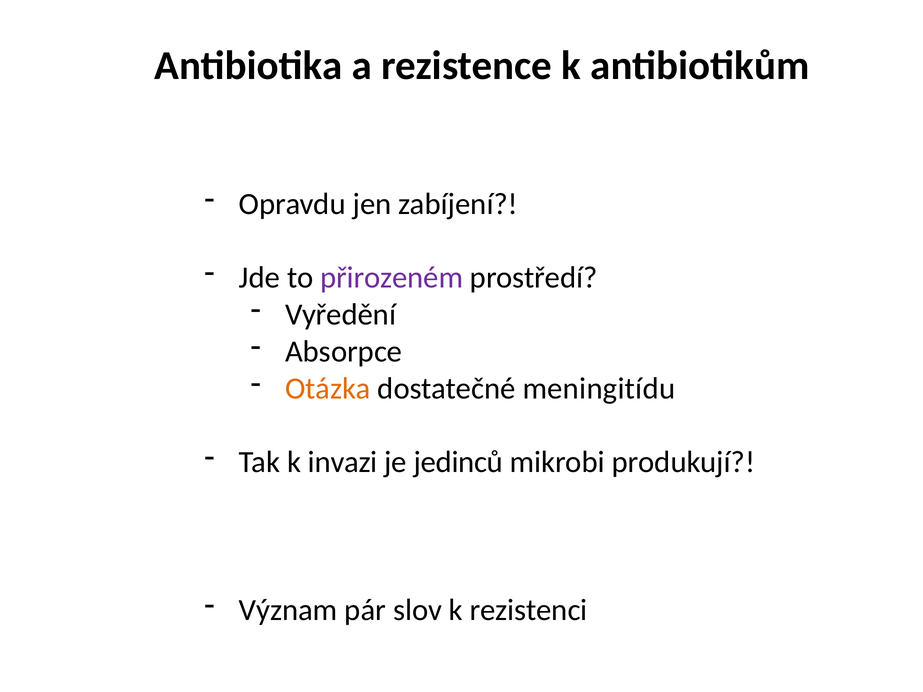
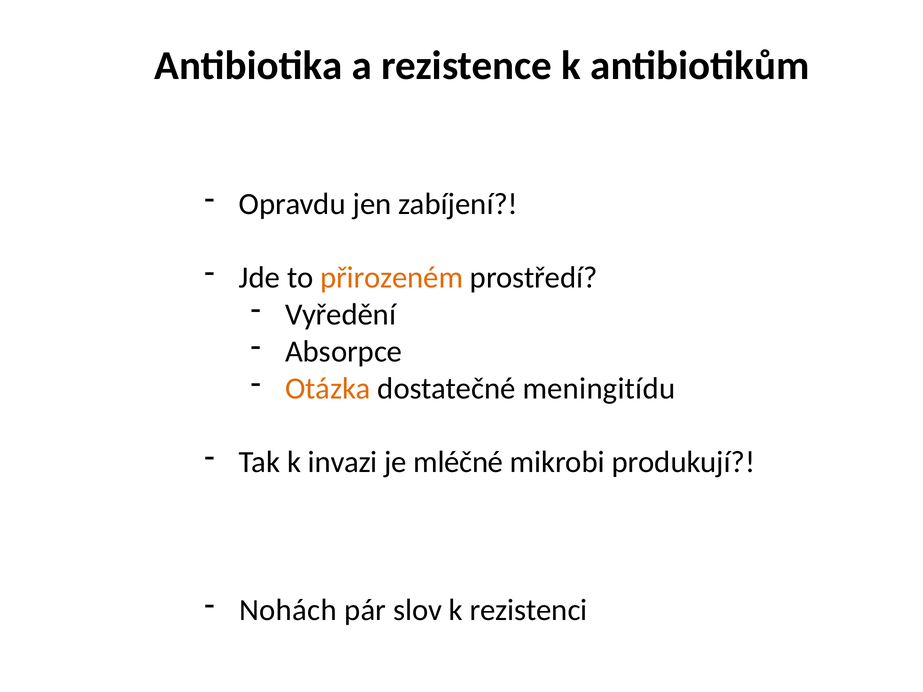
přirozeném colour: purple -> orange
jedinců: jedinců -> mléčné
Význam: Význam -> Nohách
